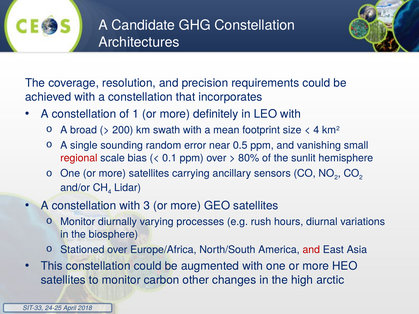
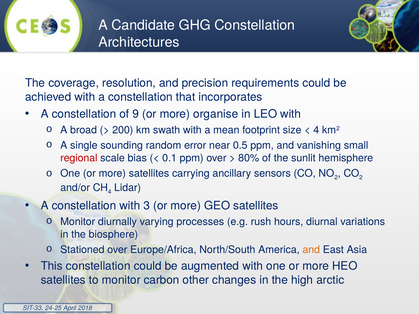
1: 1 -> 9
definitely: definitely -> organise
and at (311, 250) colour: red -> orange
